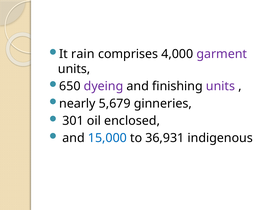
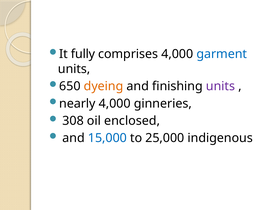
rain: rain -> fully
garment colour: purple -> blue
dyeing colour: purple -> orange
nearly 5,679: 5,679 -> 4,000
301: 301 -> 308
36,931: 36,931 -> 25,000
